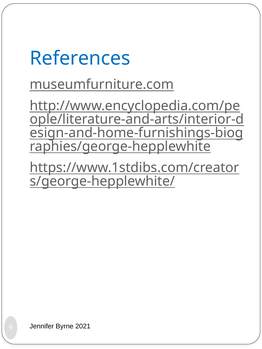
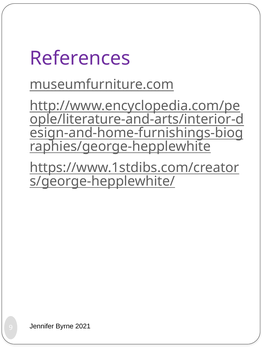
References colour: blue -> purple
